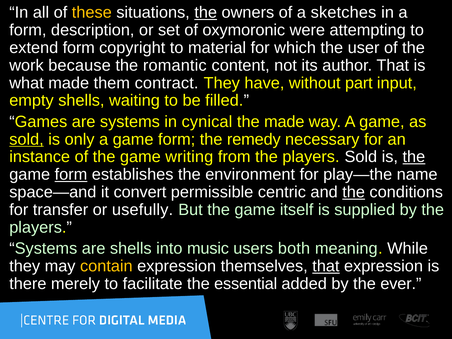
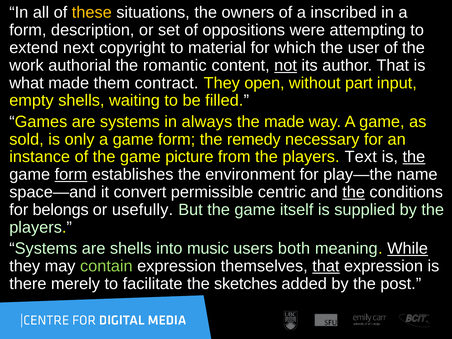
the at (206, 12) underline: present -> none
sketches: sketches -> inscribed
oxymoronic: oxymoronic -> oppositions
extend form: form -> next
because: because -> authorial
not underline: none -> present
have: have -> open
cynical: cynical -> always
sold at (27, 139) underline: present -> none
writing: writing -> picture
players Sold: Sold -> Text
transfer: transfer -> belongs
While underline: none -> present
contain colour: yellow -> light green
essential: essential -> sketches
ever: ever -> post
